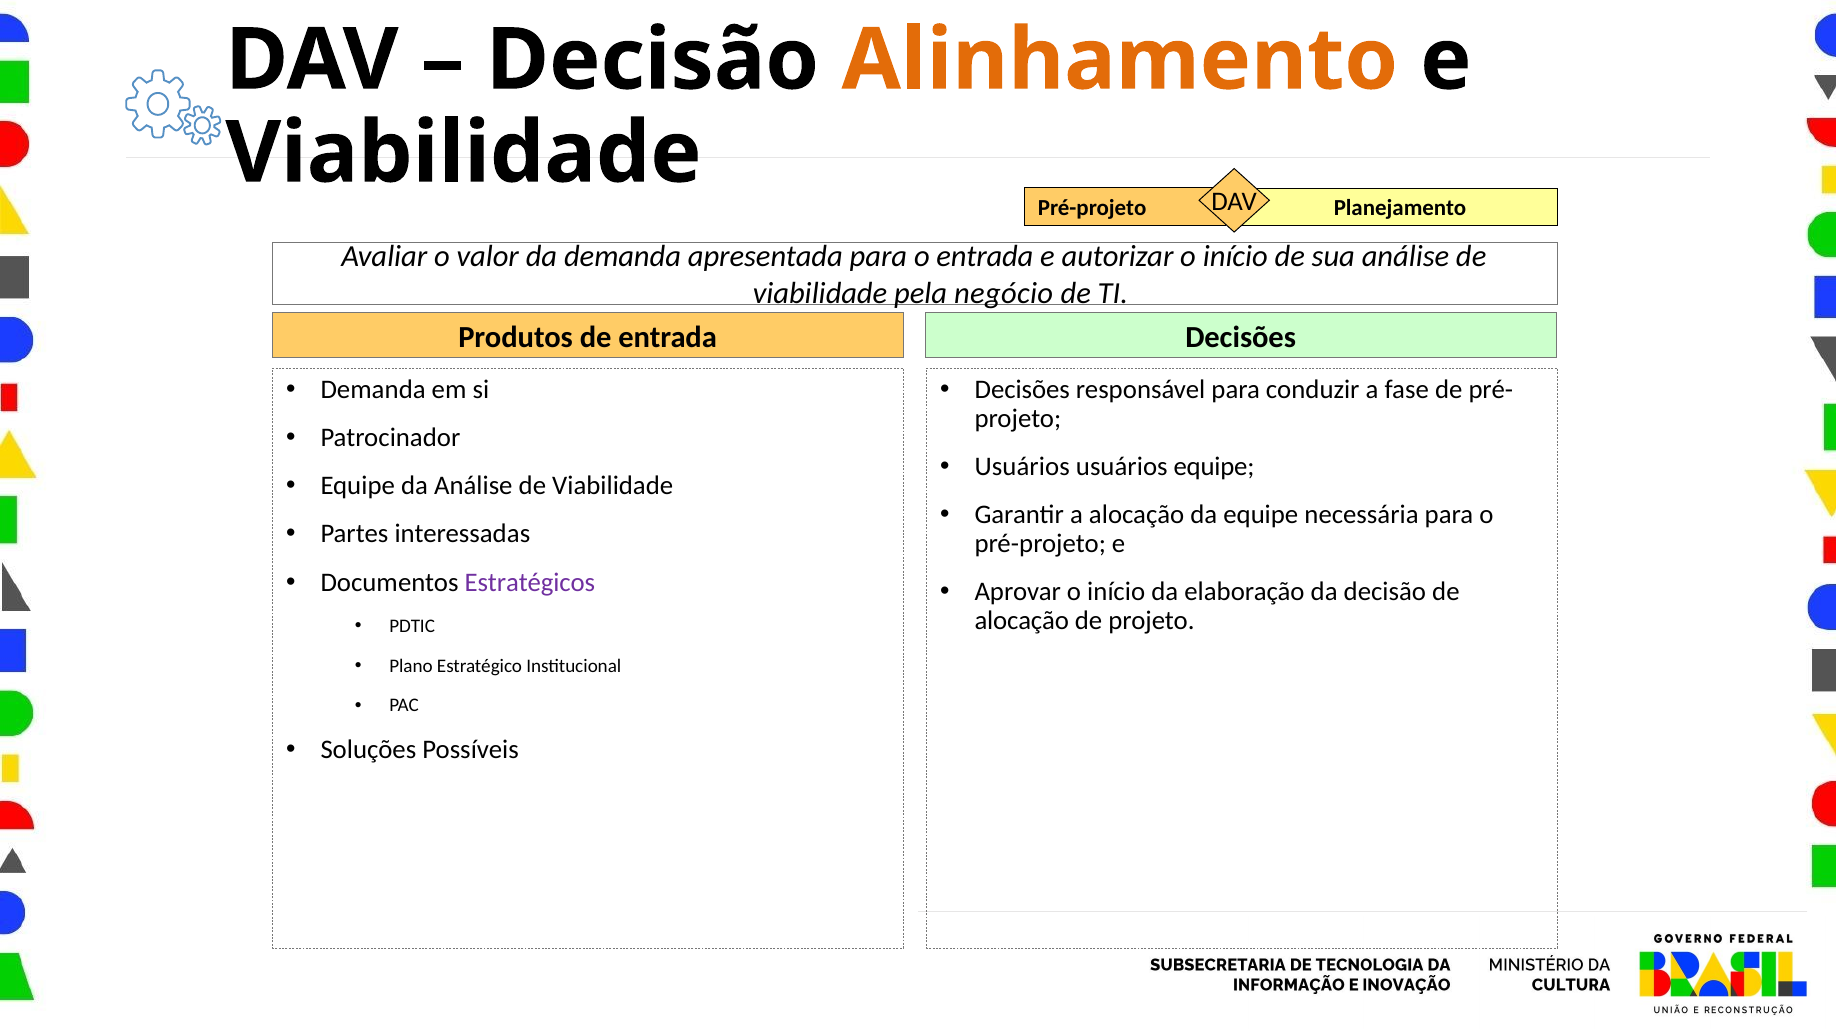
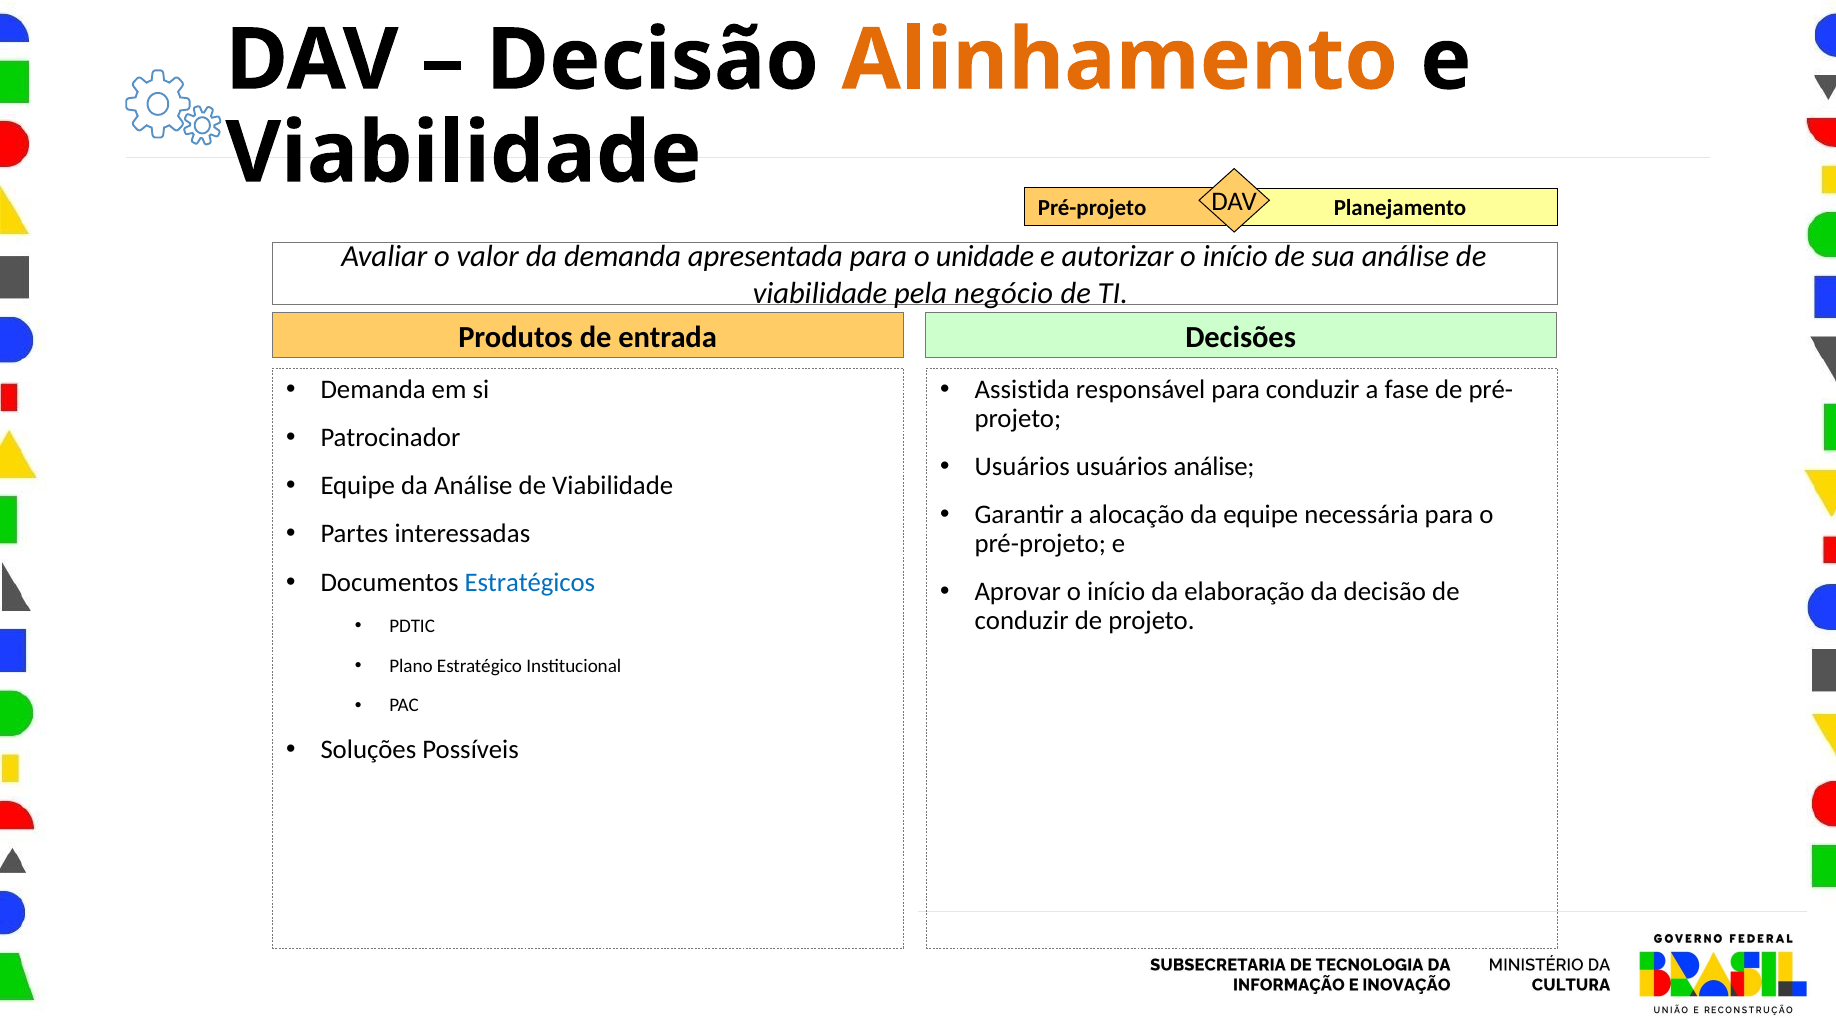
o entrada: entrada -> unidade
Decisões at (1022, 389): Decisões -> Assistida
usuários equipe: equipe -> análise
Estratégicos colour: purple -> blue
alocação at (1022, 621): alocação -> conduzir
